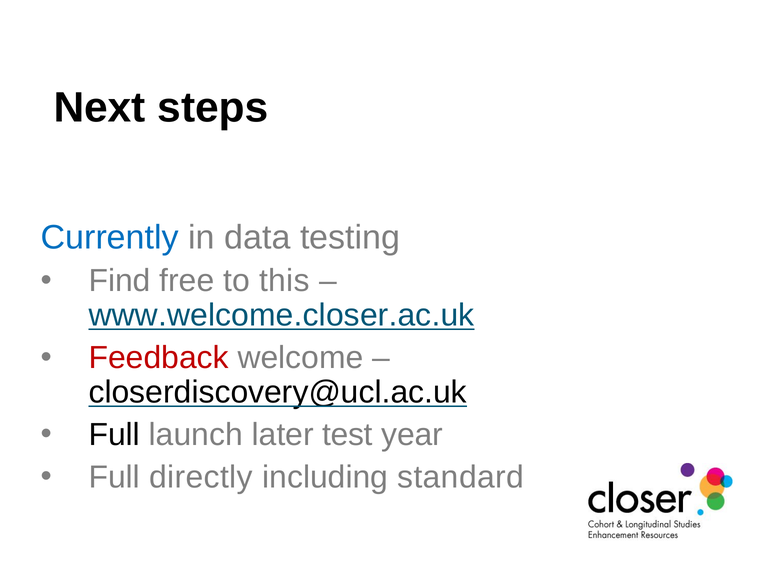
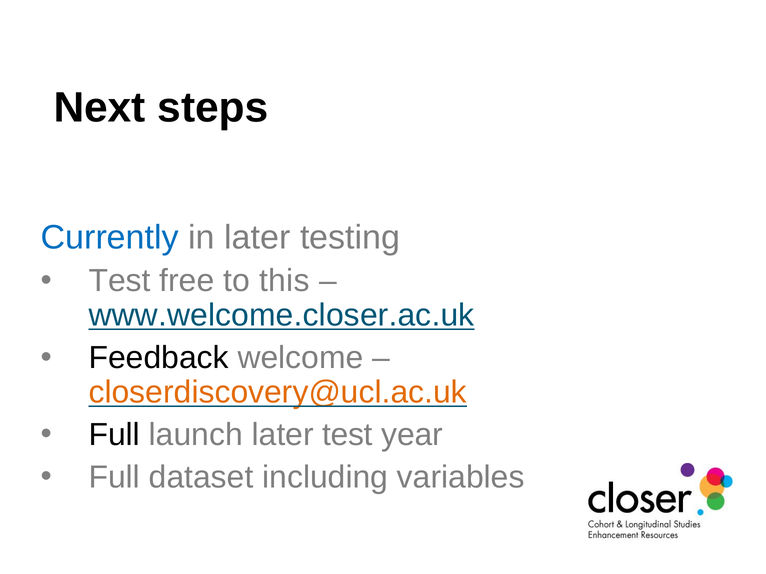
in data: data -> later
Find at (120, 281): Find -> Test
Feedback colour: red -> black
closerdiscovery@ucl.ac.uk colour: black -> orange
directly: directly -> dataset
standard: standard -> variables
